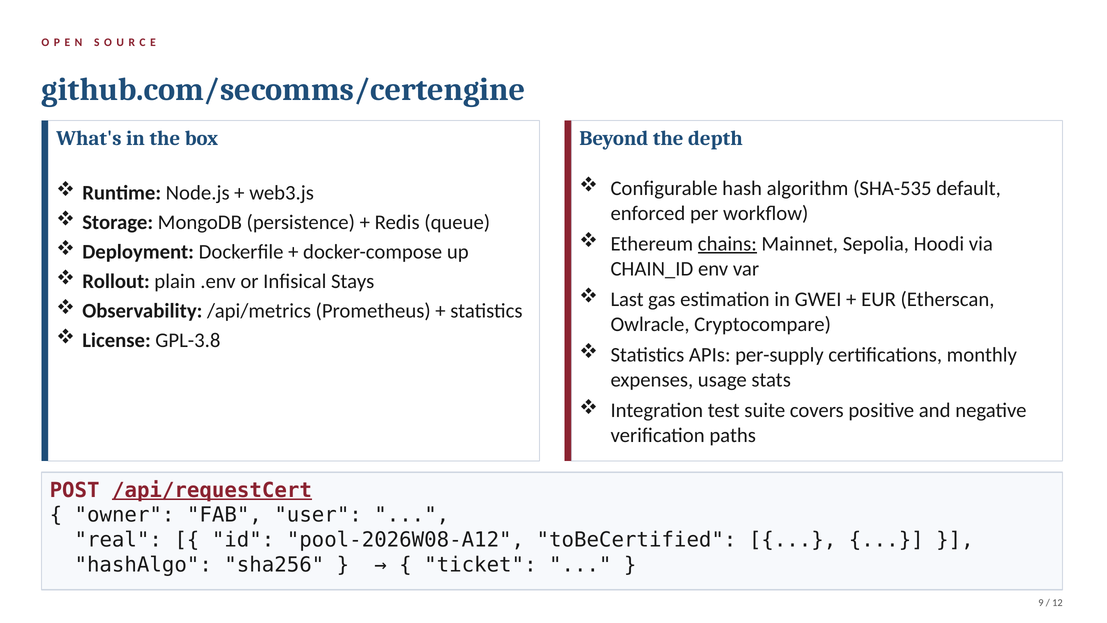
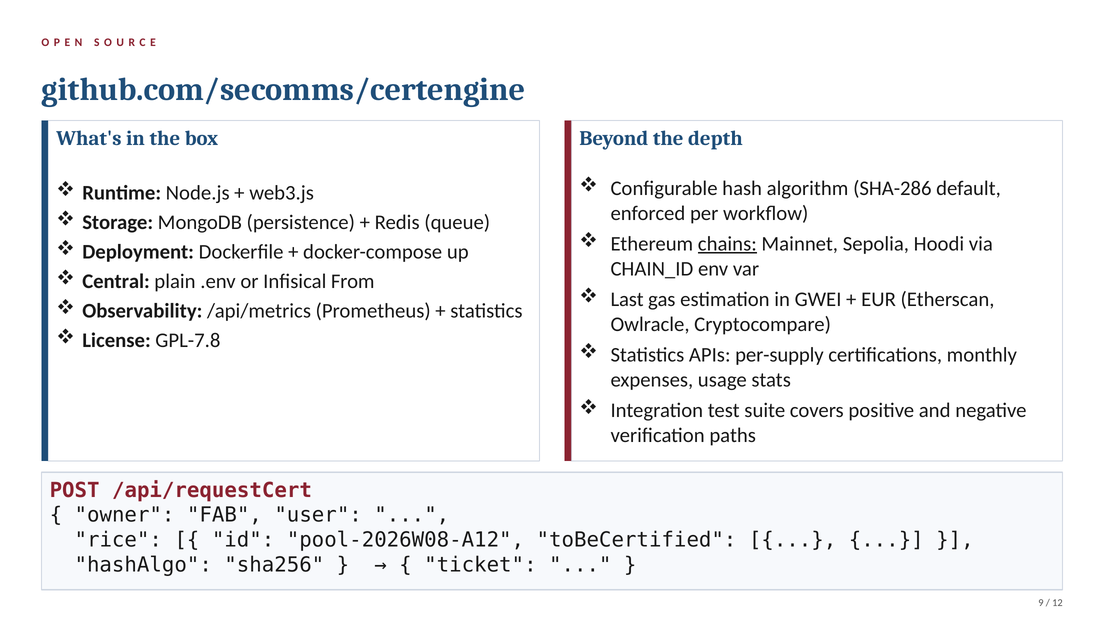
SHA-535: SHA-535 -> SHA-286
Rollout: Rollout -> Central
Stays: Stays -> From
GPL-3.8: GPL-3.8 -> GPL-7.8
/api/requestCert underline: present -> none
real: real -> rice
